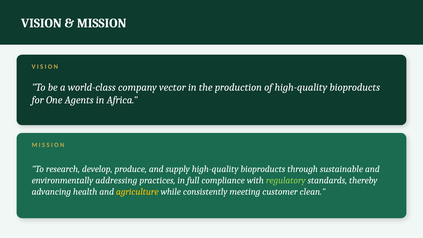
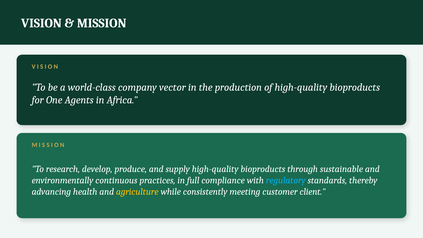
addressing: addressing -> continuous
regulatory colour: light green -> light blue
clean: clean -> client
